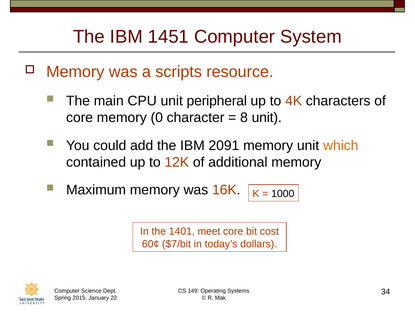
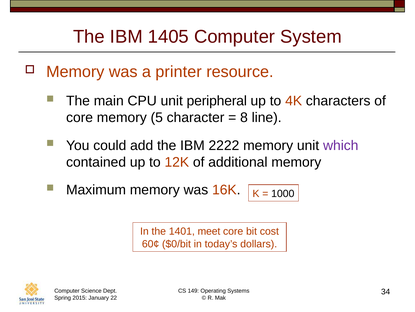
1451: 1451 -> 1405
scripts: scripts -> printer
0: 0 -> 5
8 unit: unit -> line
2091: 2091 -> 2222
which colour: orange -> purple
$7/bit: $7/bit -> $0/bit
